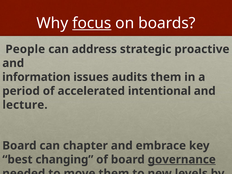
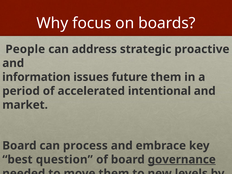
focus underline: present -> none
audits: audits -> future
lecture: lecture -> market
chapter: chapter -> process
changing: changing -> question
